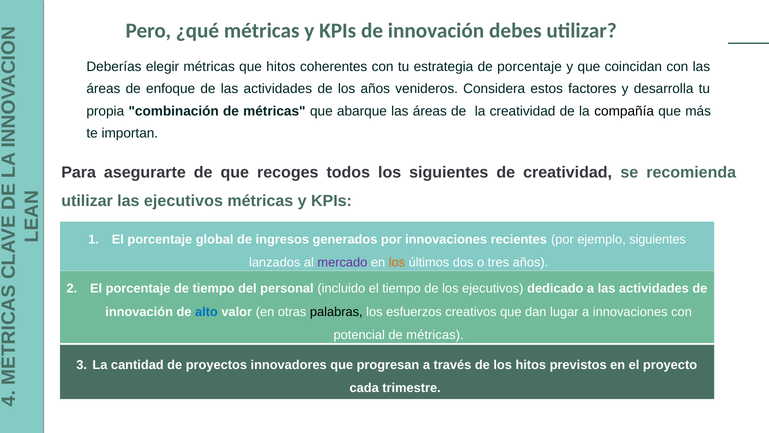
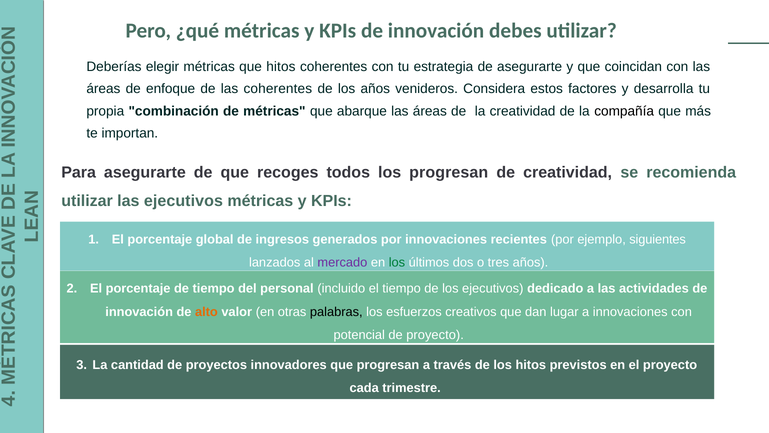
de porcentaje: porcentaje -> asegurarte
de las actividades: actividades -> coherentes
los siguientes: siguientes -> progresan
los at (397, 262) colour: orange -> green
alto colour: blue -> orange
potencial de métricas: métricas -> proyecto
